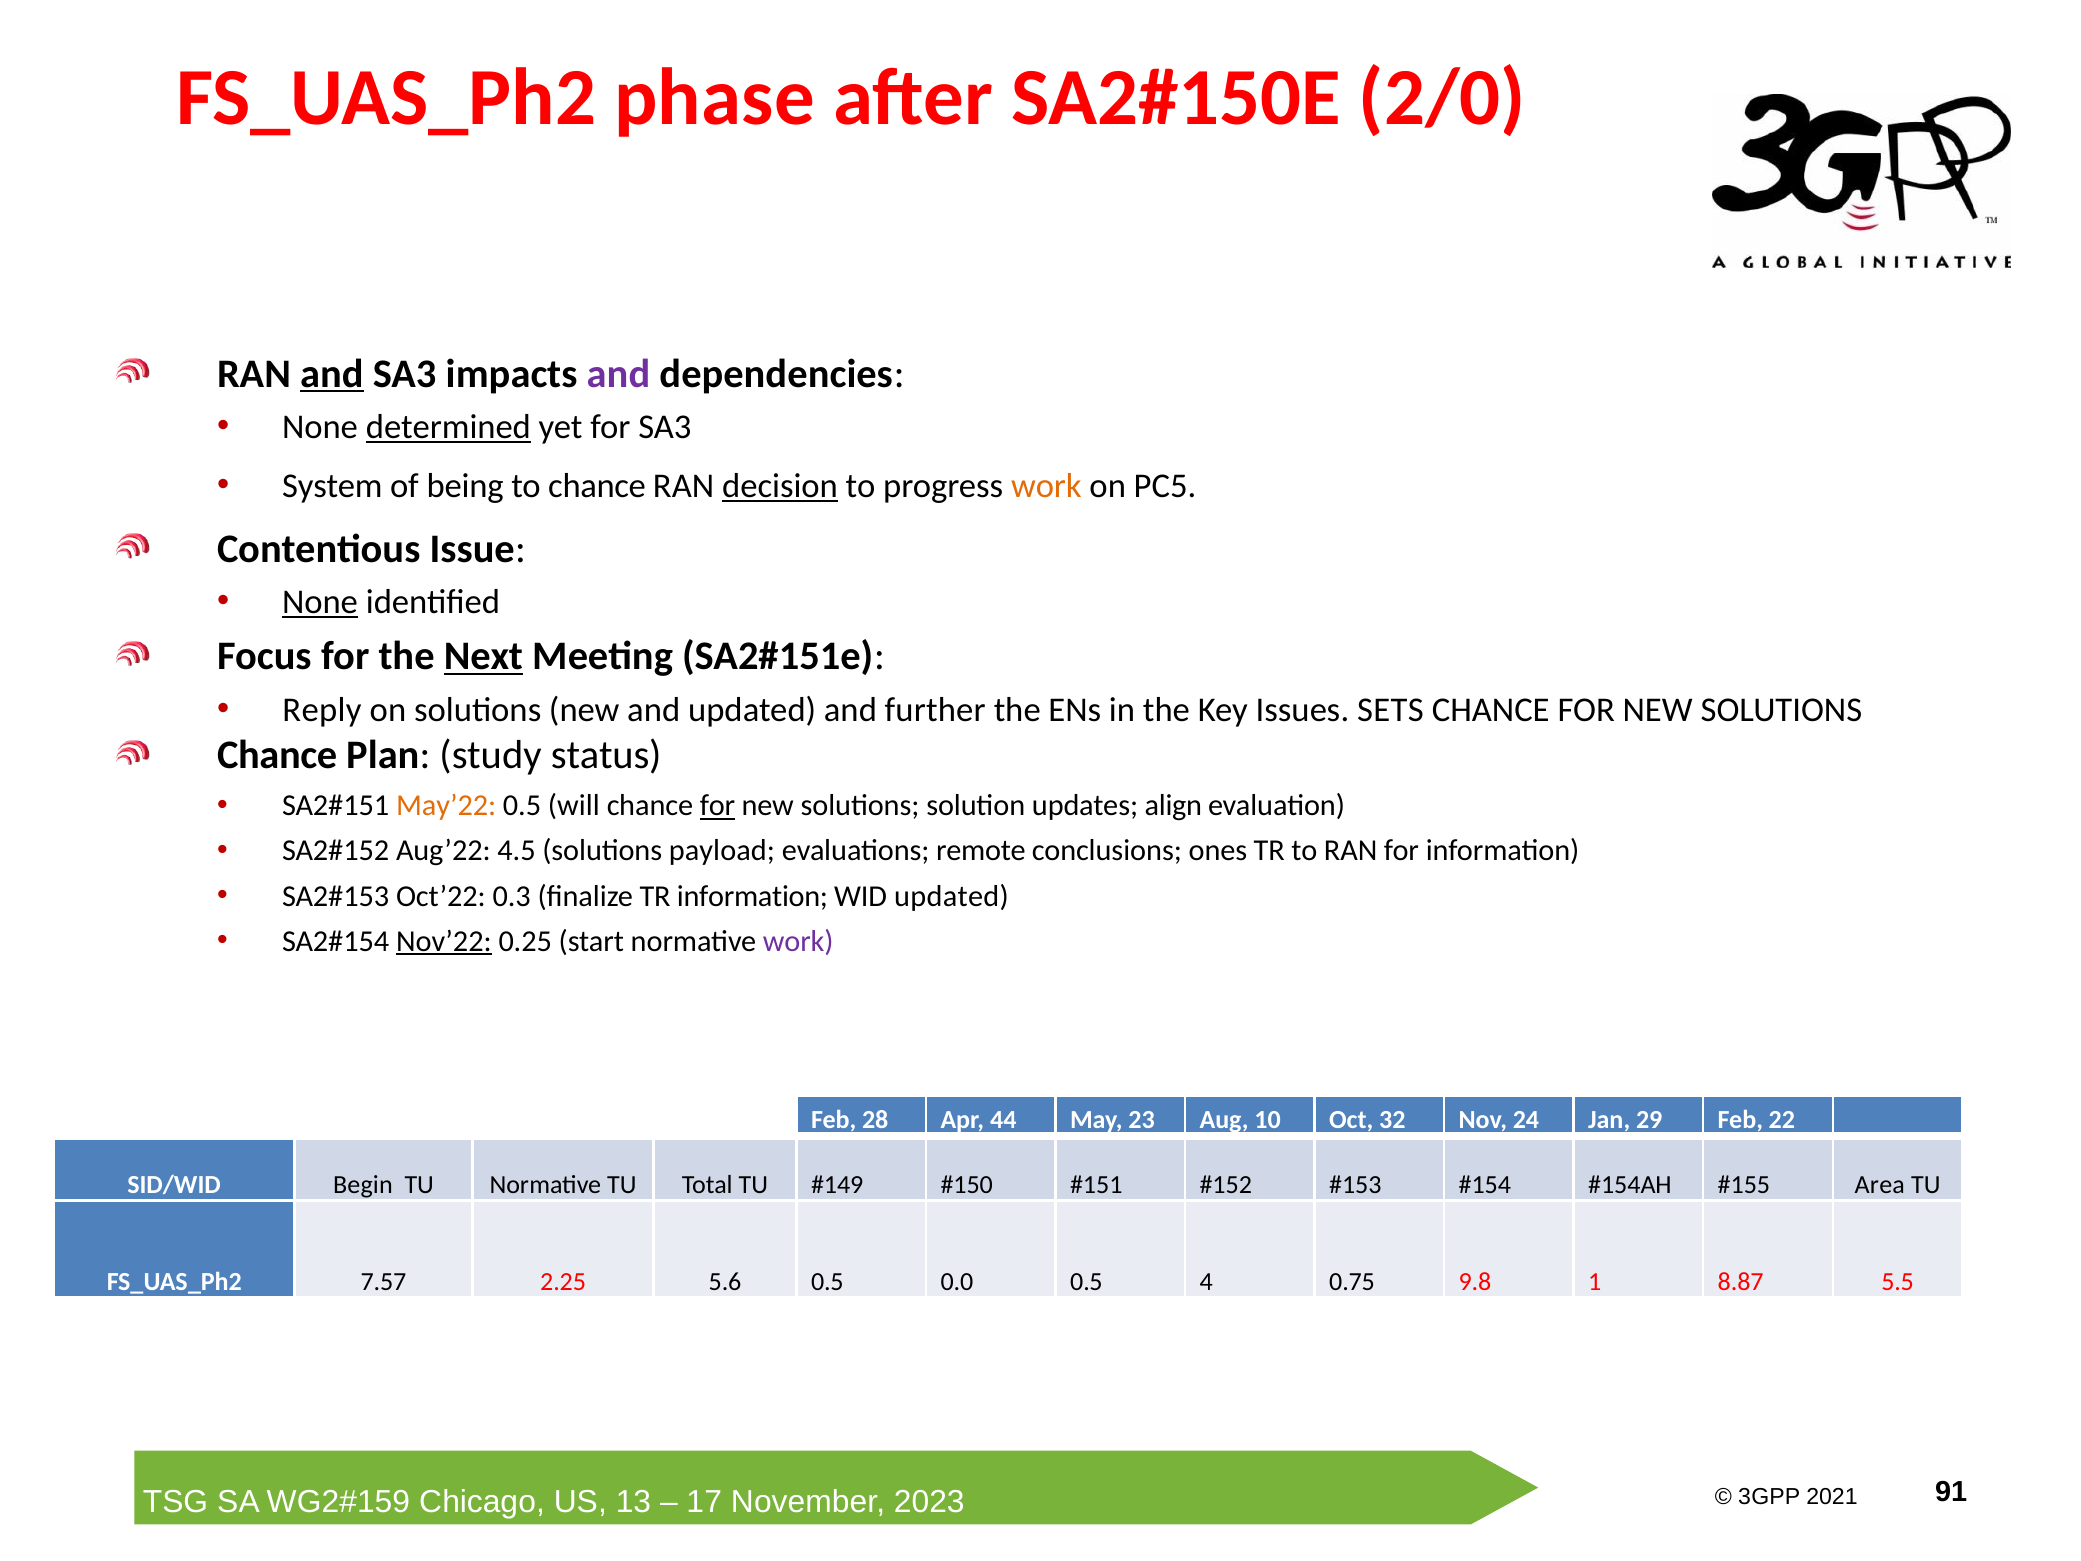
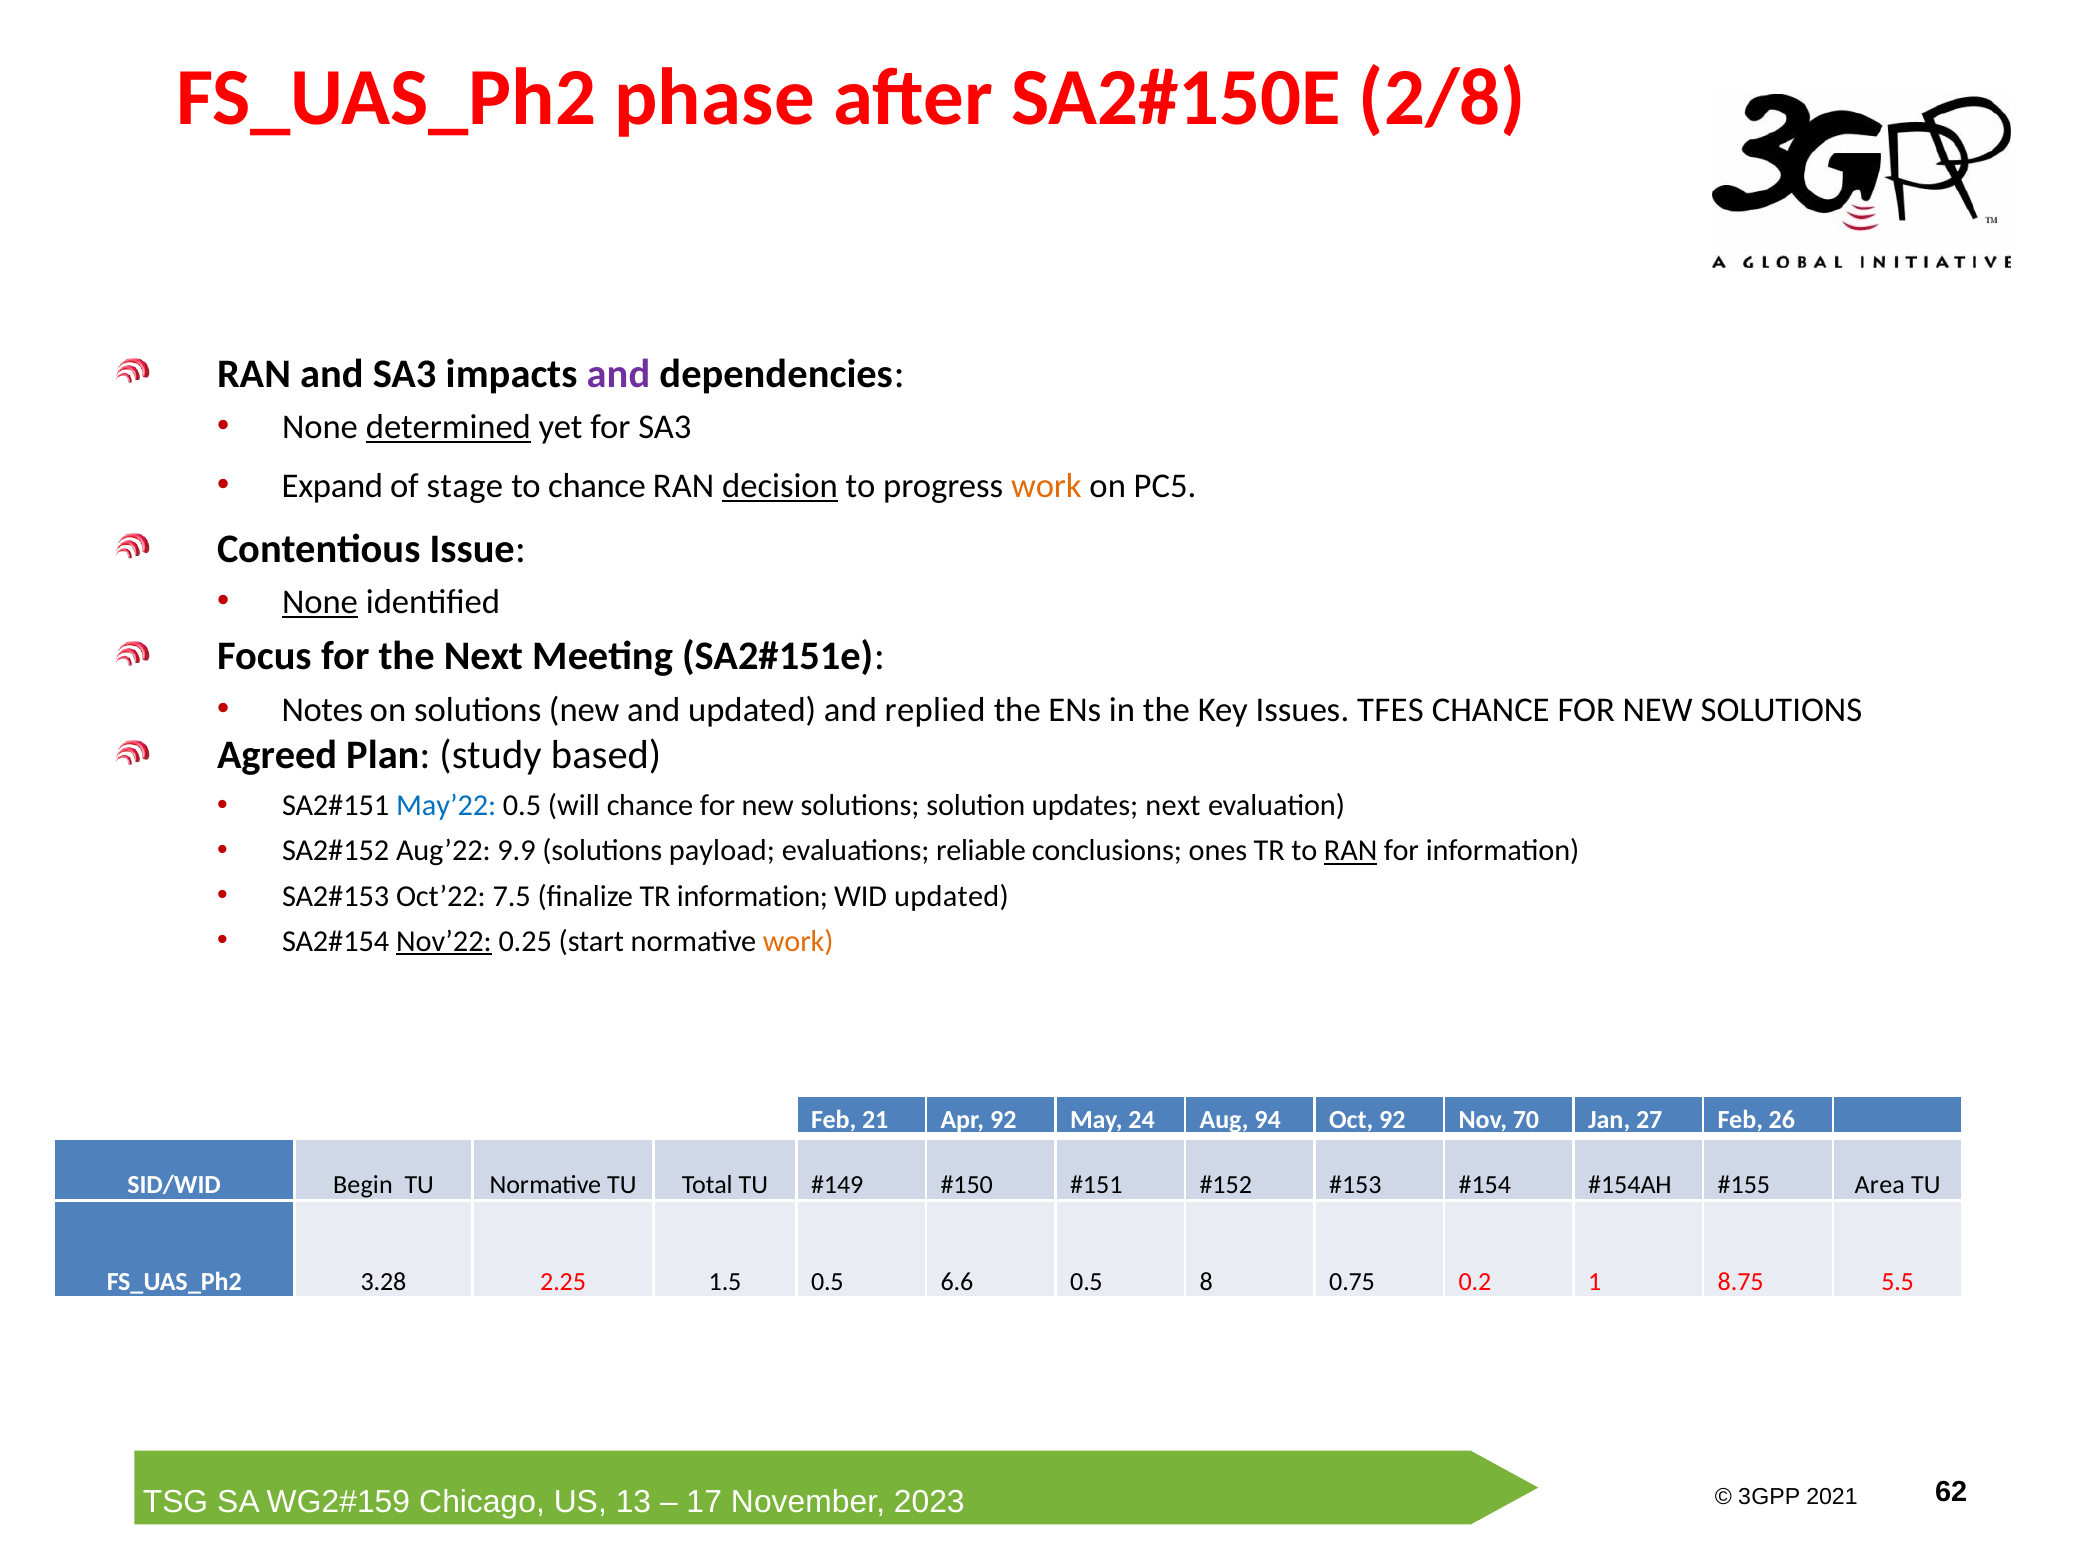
2/0: 2/0 -> 2/8
and at (332, 374) underline: present -> none
System: System -> Expand
being: being -> stage
Next at (483, 656) underline: present -> none
Reply: Reply -> Notes
further: further -> replied
SETS: SETS -> TFES
Chance at (277, 755): Chance -> Agreed
status: status -> based
May’22 colour: orange -> blue
for at (718, 806) underline: present -> none
updates align: align -> next
4.5: 4.5 -> 9.9
remote: remote -> reliable
RAN at (1351, 851) underline: none -> present
0.3: 0.3 -> 7.5
work at (798, 941) colour: purple -> orange
28: 28 -> 21
Apr 44: 44 -> 92
23: 23 -> 24
10: 10 -> 94
Oct 32: 32 -> 92
24: 24 -> 70
29: 29 -> 27
22: 22 -> 26
7.57: 7.57 -> 3.28
5.6: 5.6 -> 1.5
0.0: 0.0 -> 6.6
4: 4 -> 8
9.8: 9.8 -> 0.2
8.87: 8.87 -> 8.75
91: 91 -> 62
